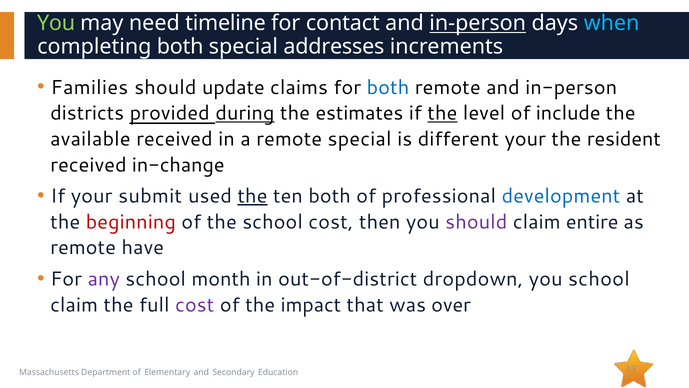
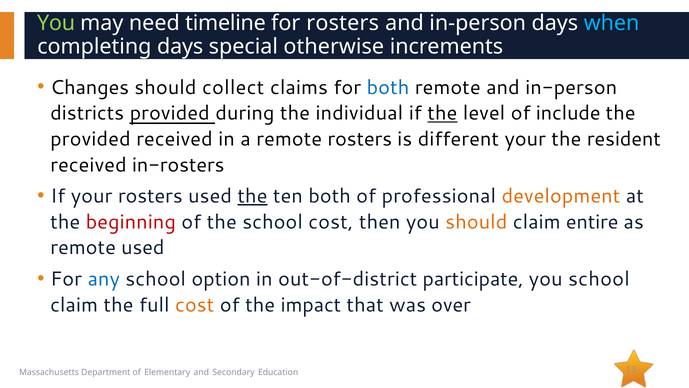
for contact: contact -> rosters
in-person at (478, 23) underline: present -> none
completing both: both -> days
addresses: addresses -> otherwise
Families: Families -> Changes
update: update -> collect
during underline: present -> none
estimates: estimates -> individual
available at (90, 139): available -> provided
remote special: special -> rosters
in-change: in-change -> in-rosters
your submit: submit -> rosters
development colour: blue -> orange
should at (476, 222) colour: purple -> orange
remote have: have -> used
any colour: purple -> blue
month: month -> option
dropdown: dropdown -> participate
cost at (195, 305) colour: purple -> orange
